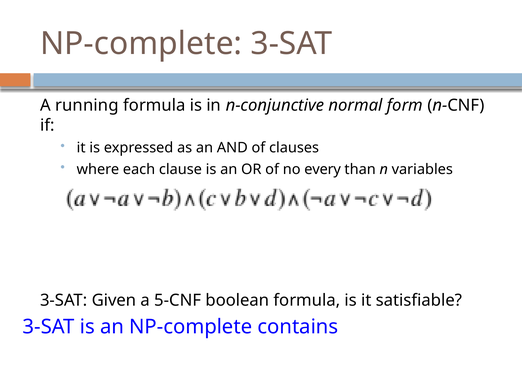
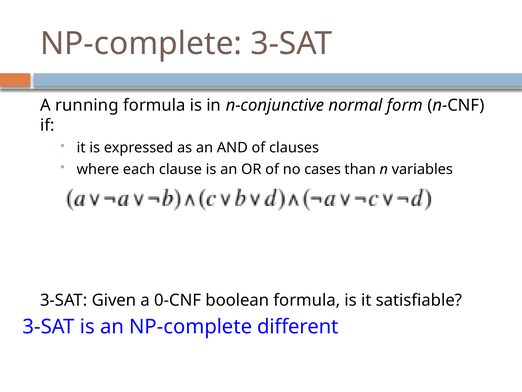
every: every -> cases
5-CNF: 5-CNF -> 0-CNF
contains: contains -> different
